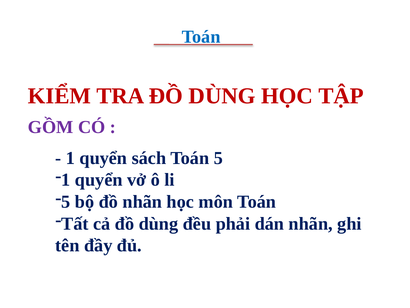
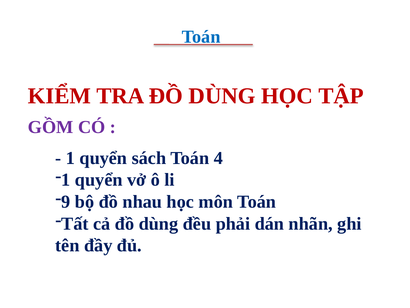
Toán 5: 5 -> 4
5 at (66, 201): 5 -> 9
đồ nhãn: nhãn -> nhau
